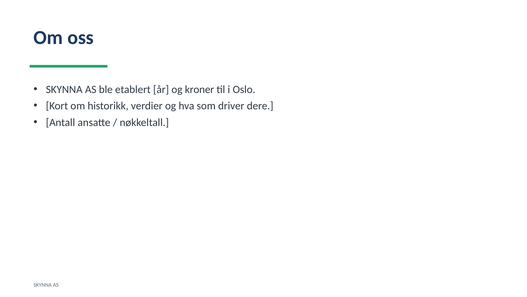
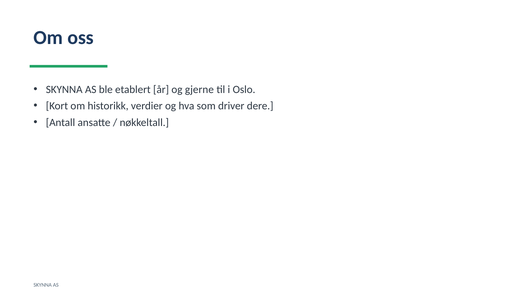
kroner: kroner -> gjerne
